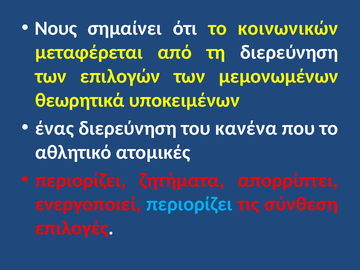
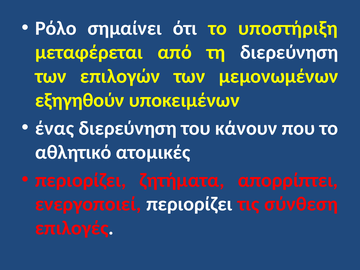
Νους: Νους -> Ρόλο
κοινωνικών: κοινωνικών -> υποστήριξη
θεωρητικά: θεωρητικά -> εξηγηθούν
κανένα: κανένα -> κάνουν
περιορίζει at (189, 204) colour: light blue -> white
